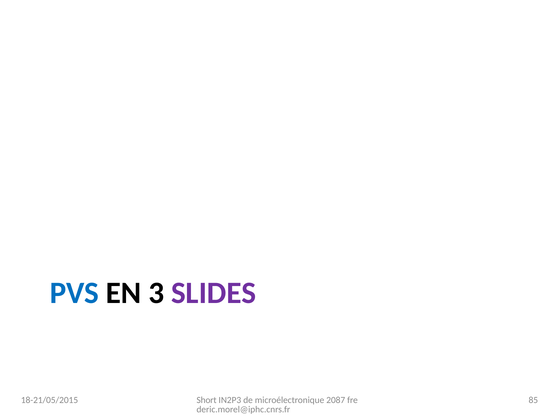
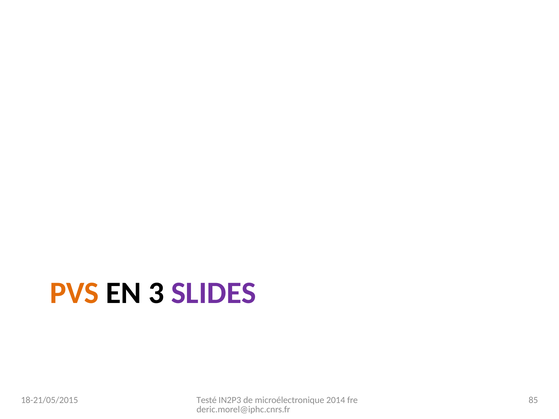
PVS colour: blue -> orange
Short: Short -> Testé
2087: 2087 -> 2014
